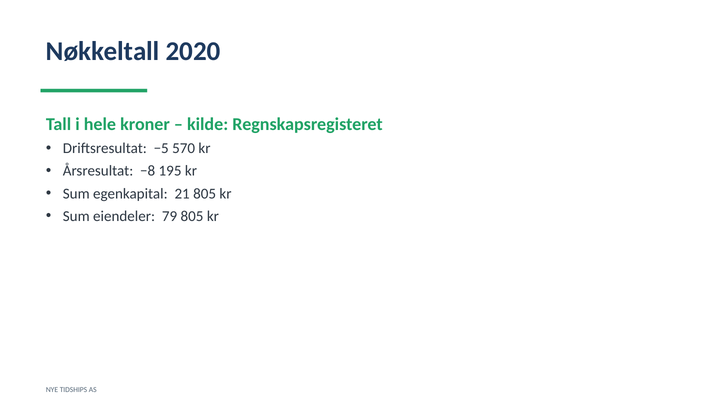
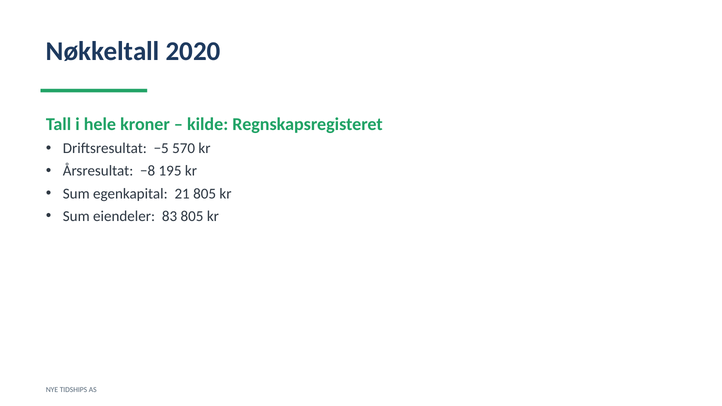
79: 79 -> 83
